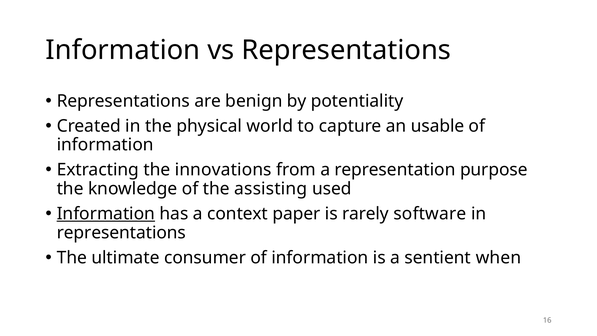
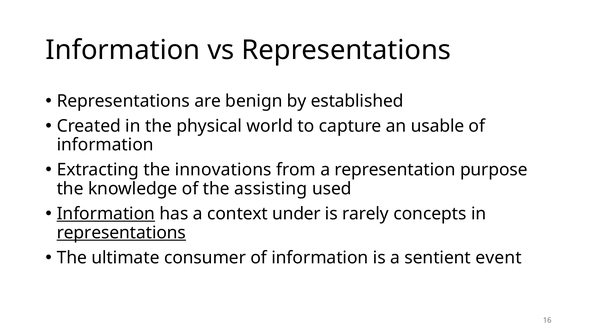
potentiality: potentiality -> established
paper: paper -> under
software: software -> concepts
representations at (121, 232) underline: none -> present
when: when -> event
